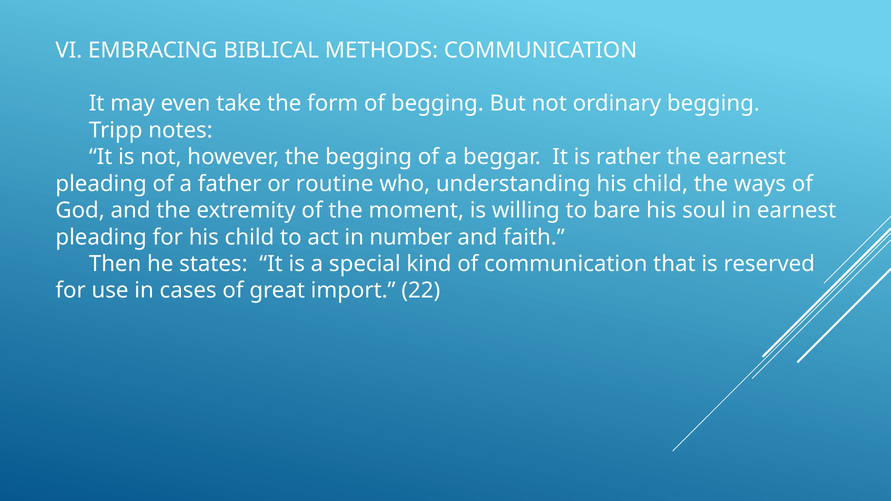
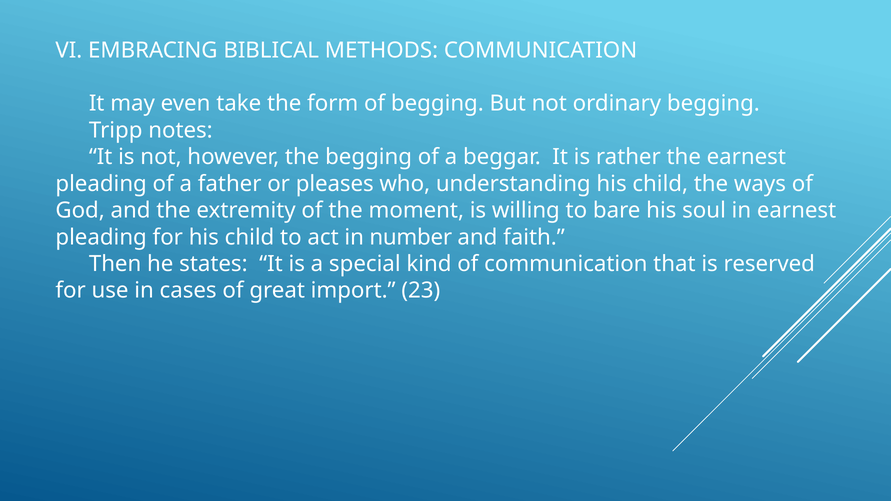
routine: routine -> pleases
22: 22 -> 23
